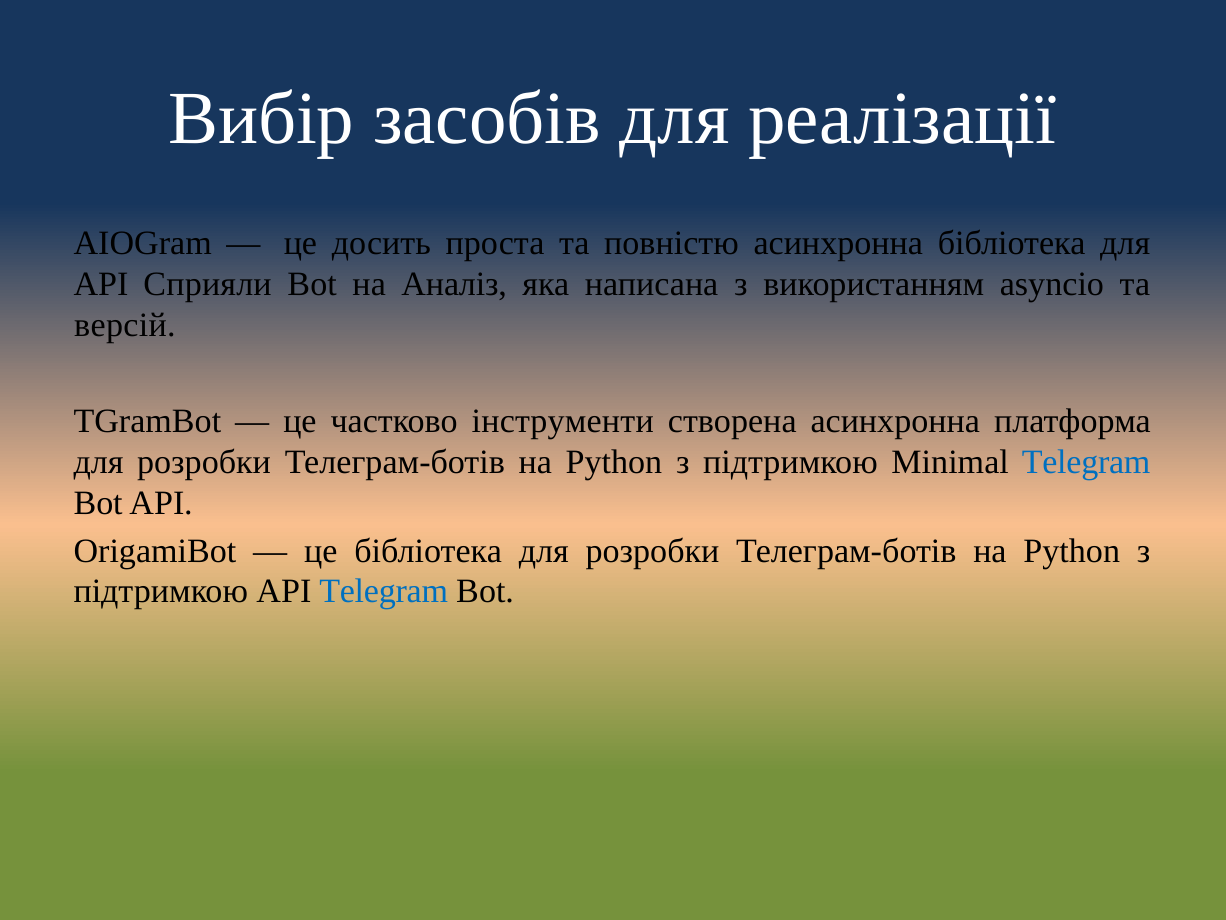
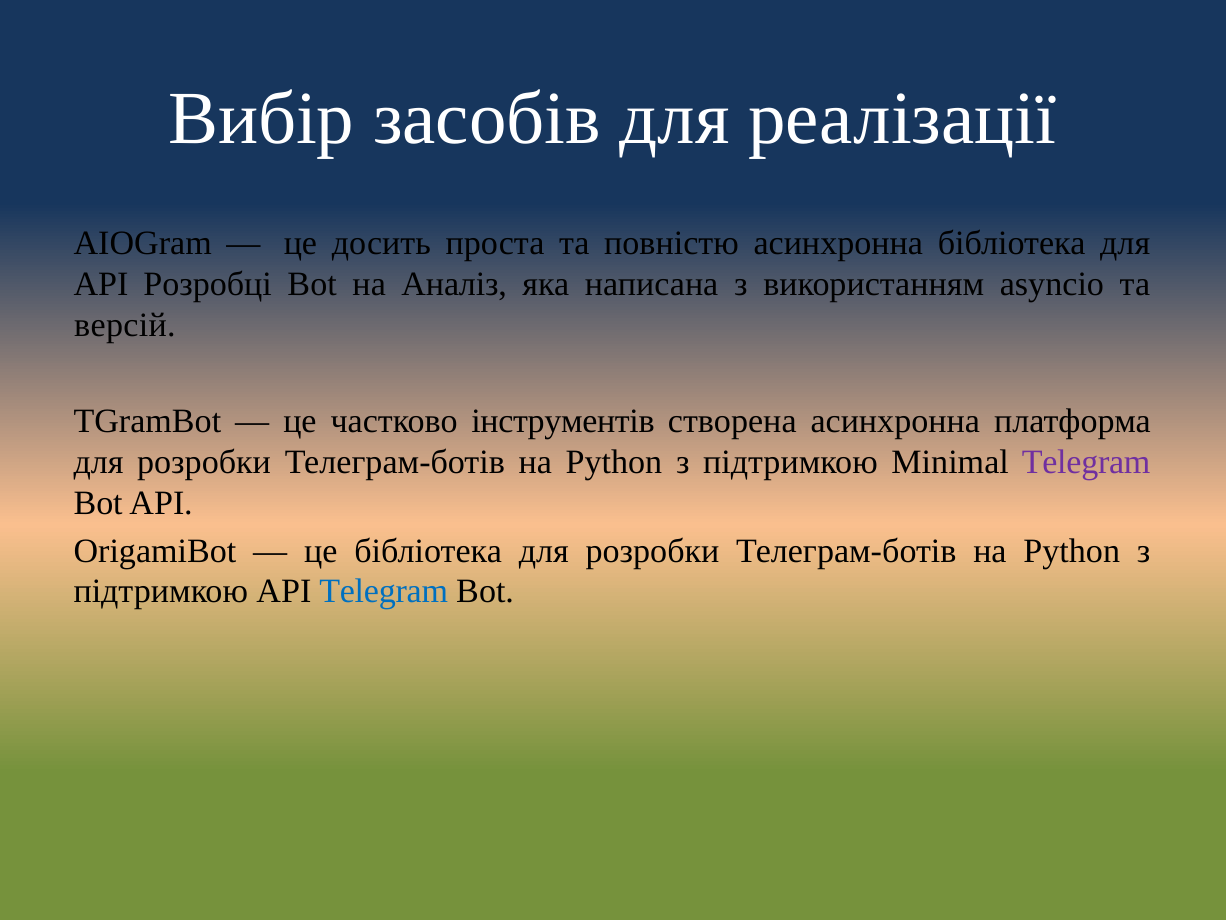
Сприяли: Сприяли -> Розробці
інструменти: інструменти -> інструментів
Telegram at (1086, 462) colour: blue -> purple
